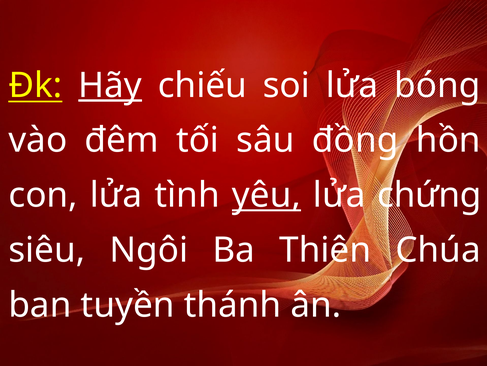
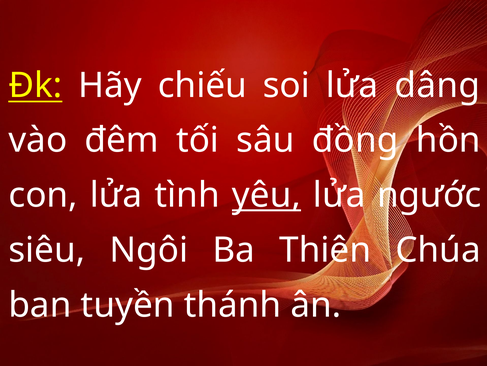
Hãy underline: present -> none
bóng: bóng -> dâng
chứng: chứng -> ngước
